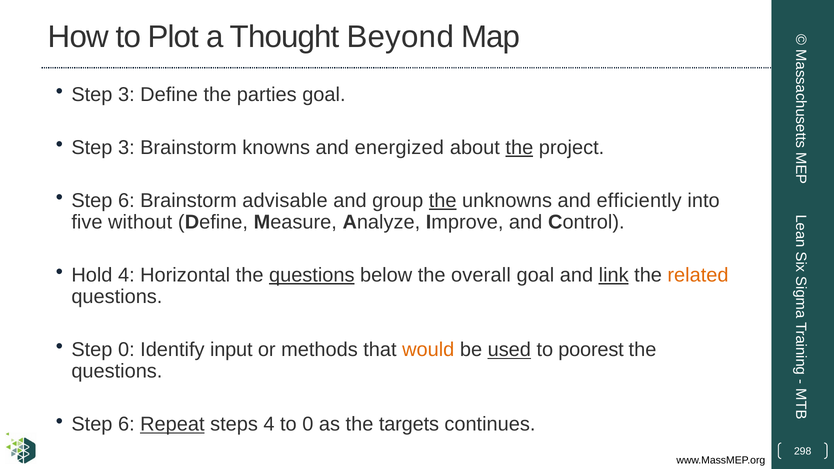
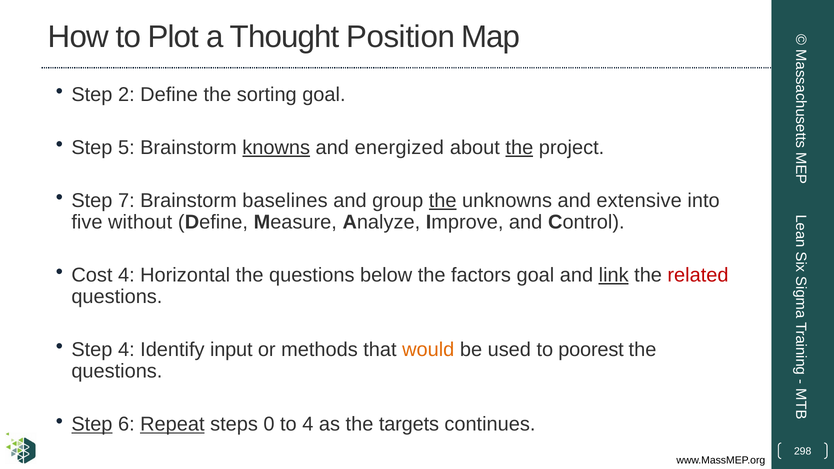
Beyond: Beyond -> Position
3 at (126, 95): 3 -> 2
parties: parties -> sorting
3 at (126, 148): 3 -> 5
knowns underline: none -> present
6 at (126, 201): 6 -> 7
advisable: advisable -> baselines
efficiently: efficiently -> extensive
Hold: Hold -> Cost
questions at (312, 275) underline: present -> none
overall: overall -> factors
related colour: orange -> red
Step 0: 0 -> 4
used underline: present -> none
Step at (92, 425) underline: none -> present
steps 4: 4 -> 0
to 0: 0 -> 4
